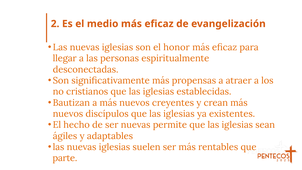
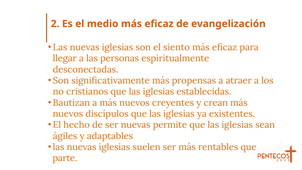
honor: honor -> siento
